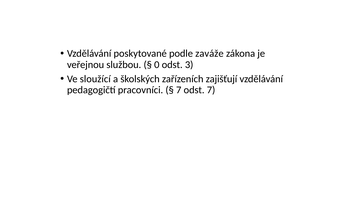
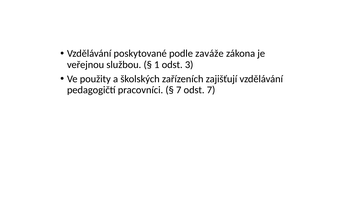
0: 0 -> 1
sloužící: sloužící -> použity
